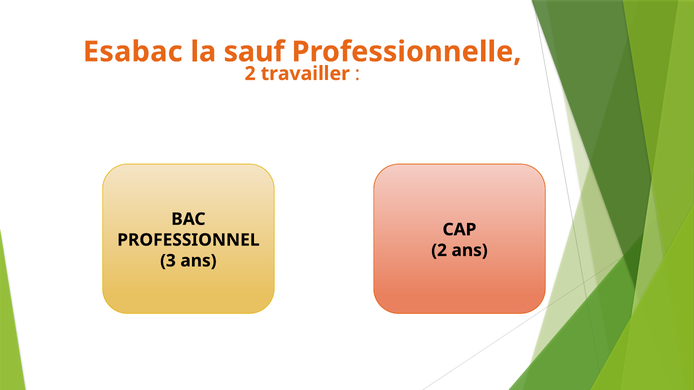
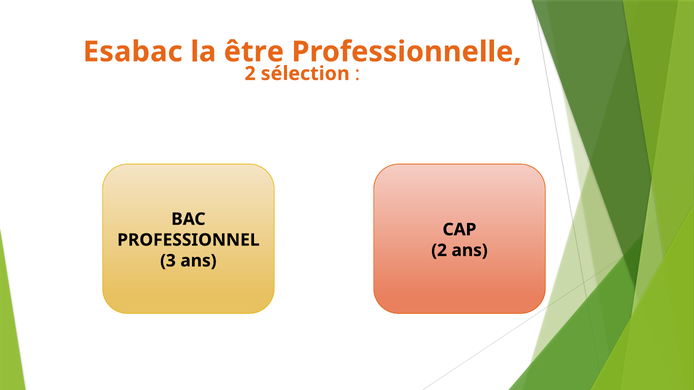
sauf: sauf -> être
travailler: travailler -> sélection
